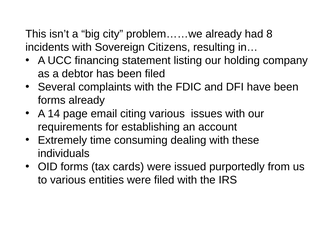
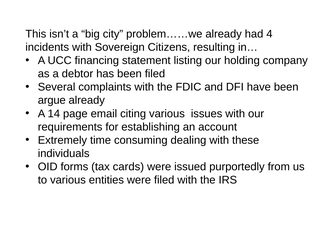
8: 8 -> 4
forms at (52, 100): forms -> argue
